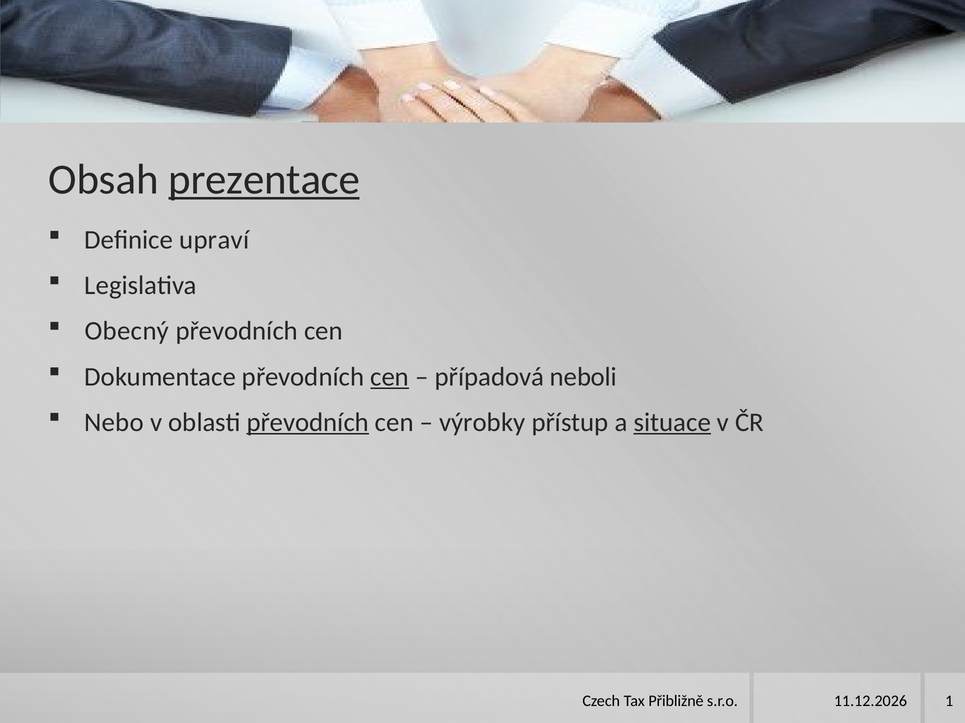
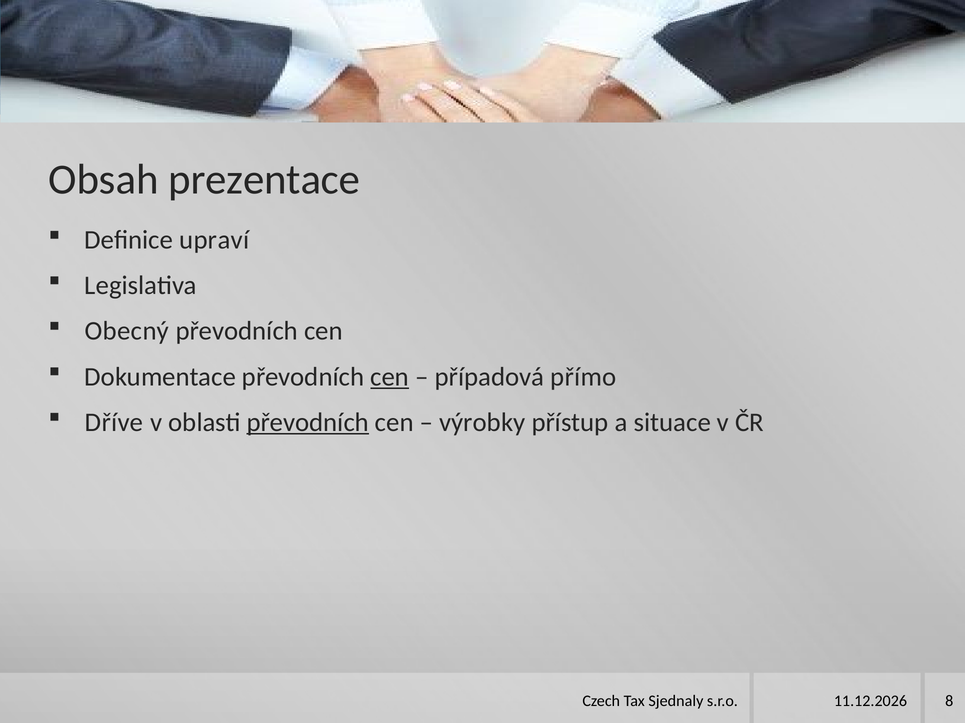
prezentace underline: present -> none
neboli: neboli -> přímo
Nebo: Nebo -> Dříve
situace underline: present -> none
Přibližně: Přibližně -> Sjednaly
1: 1 -> 8
